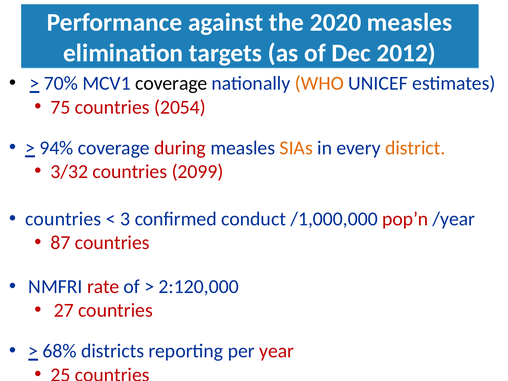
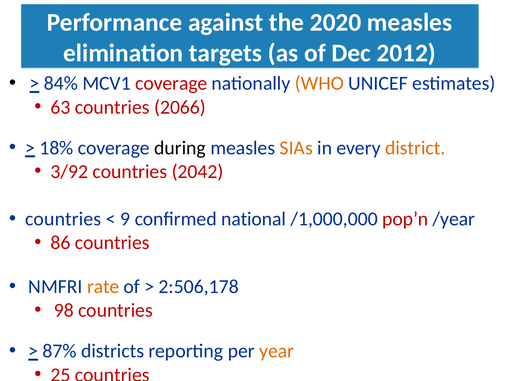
70%: 70% -> 84%
coverage at (171, 83) colour: black -> red
75: 75 -> 63
2054: 2054 -> 2066
94%: 94% -> 18%
during colour: red -> black
3/32: 3/32 -> 3/92
2099: 2099 -> 2042
3: 3 -> 9
conduct: conduct -> national
87: 87 -> 86
rate colour: red -> orange
2:120,000: 2:120,000 -> 2:506,178
27: 27 -> 98
68%: 68% -> 87%
year colour: red -> orange
